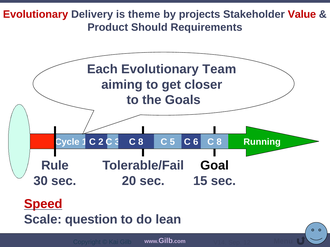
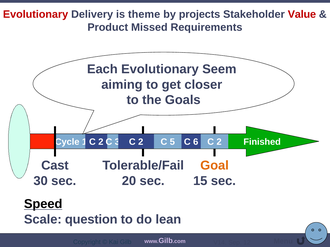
Should: Should -> Missed
Team: Team -> Seem
8 at (141, 142): 8 -> 2
8 at (219, 142): 8 -> 2
Running: Running -> Finished
Rule: Rule -> Cast
Goal colour: black -> orange
Speed colour: red -> black
